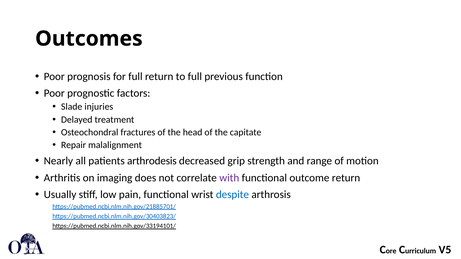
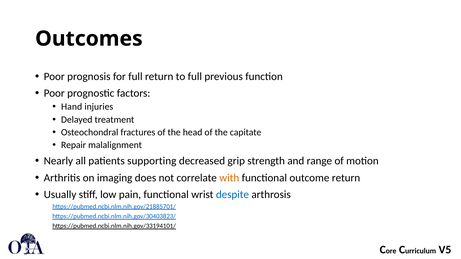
Slade: Slade -> Hand
arthrodesis: arthrodesis -> supporting
with colour: purple -> orange
